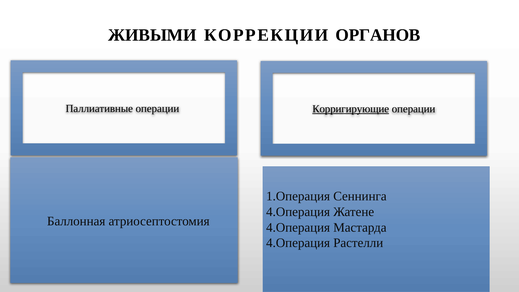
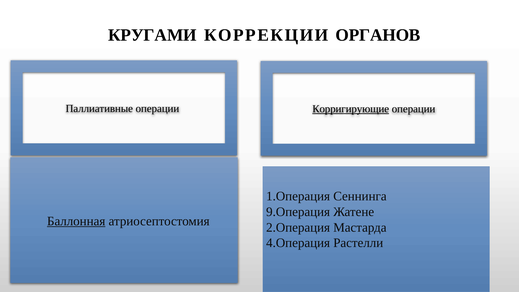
ЖИВЫМИ: ЖИВЫМИ -> КРУГАМИ
4.Операция at (298, 212): 4.Операция -> 9.Операция
Баллонная underline: none -> present
4.Операция at (298, 227): 4.Операция -> 2.Операция
